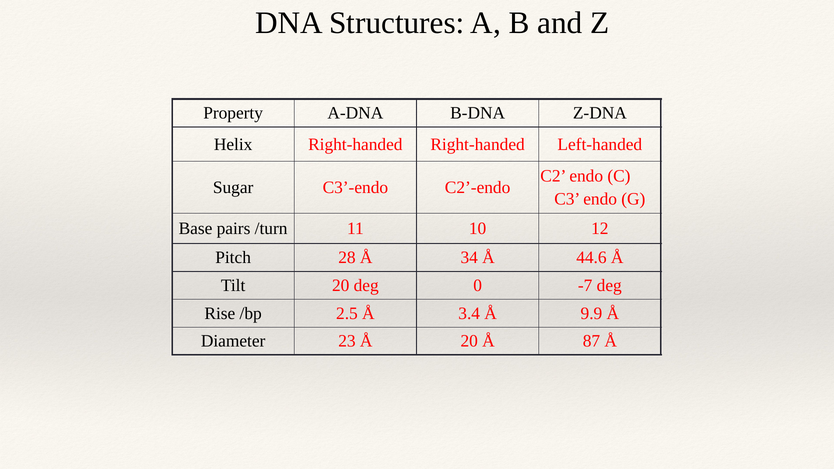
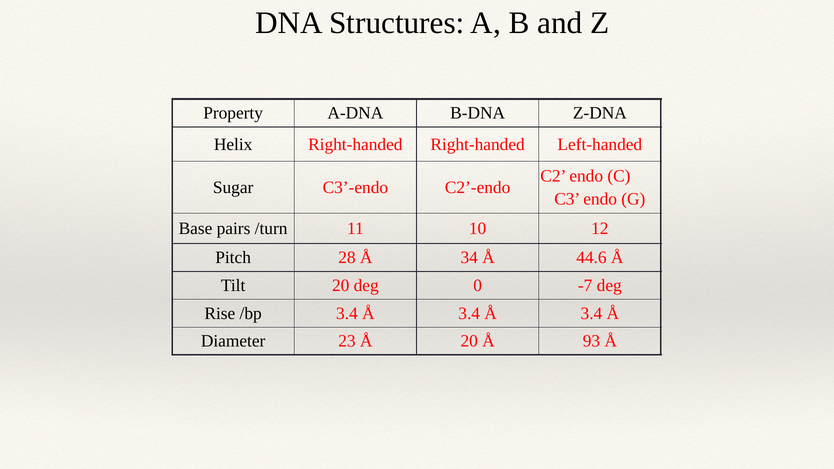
/bp 2.5: 2.5 -> 3.4
Å 3.4 Å 9.9: 9.9 -> 3.4
87: 87 -> 93
